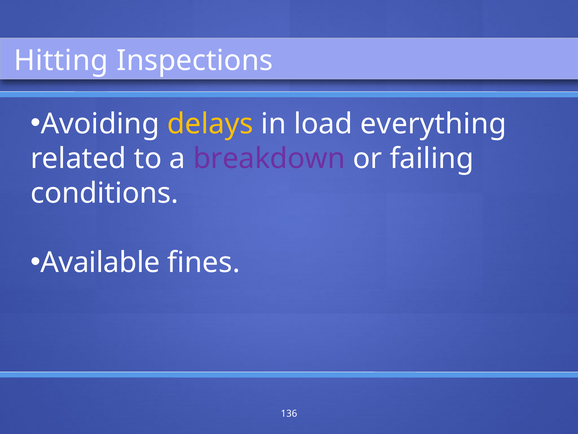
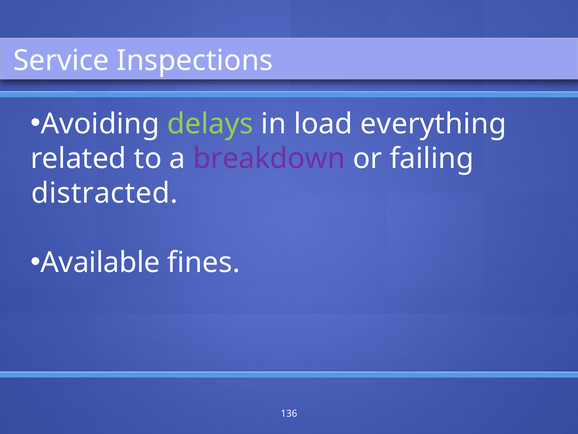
Hitting: Hitting -> Service
delays colour: yellow -> light green
conditions: conditions -> distracted
